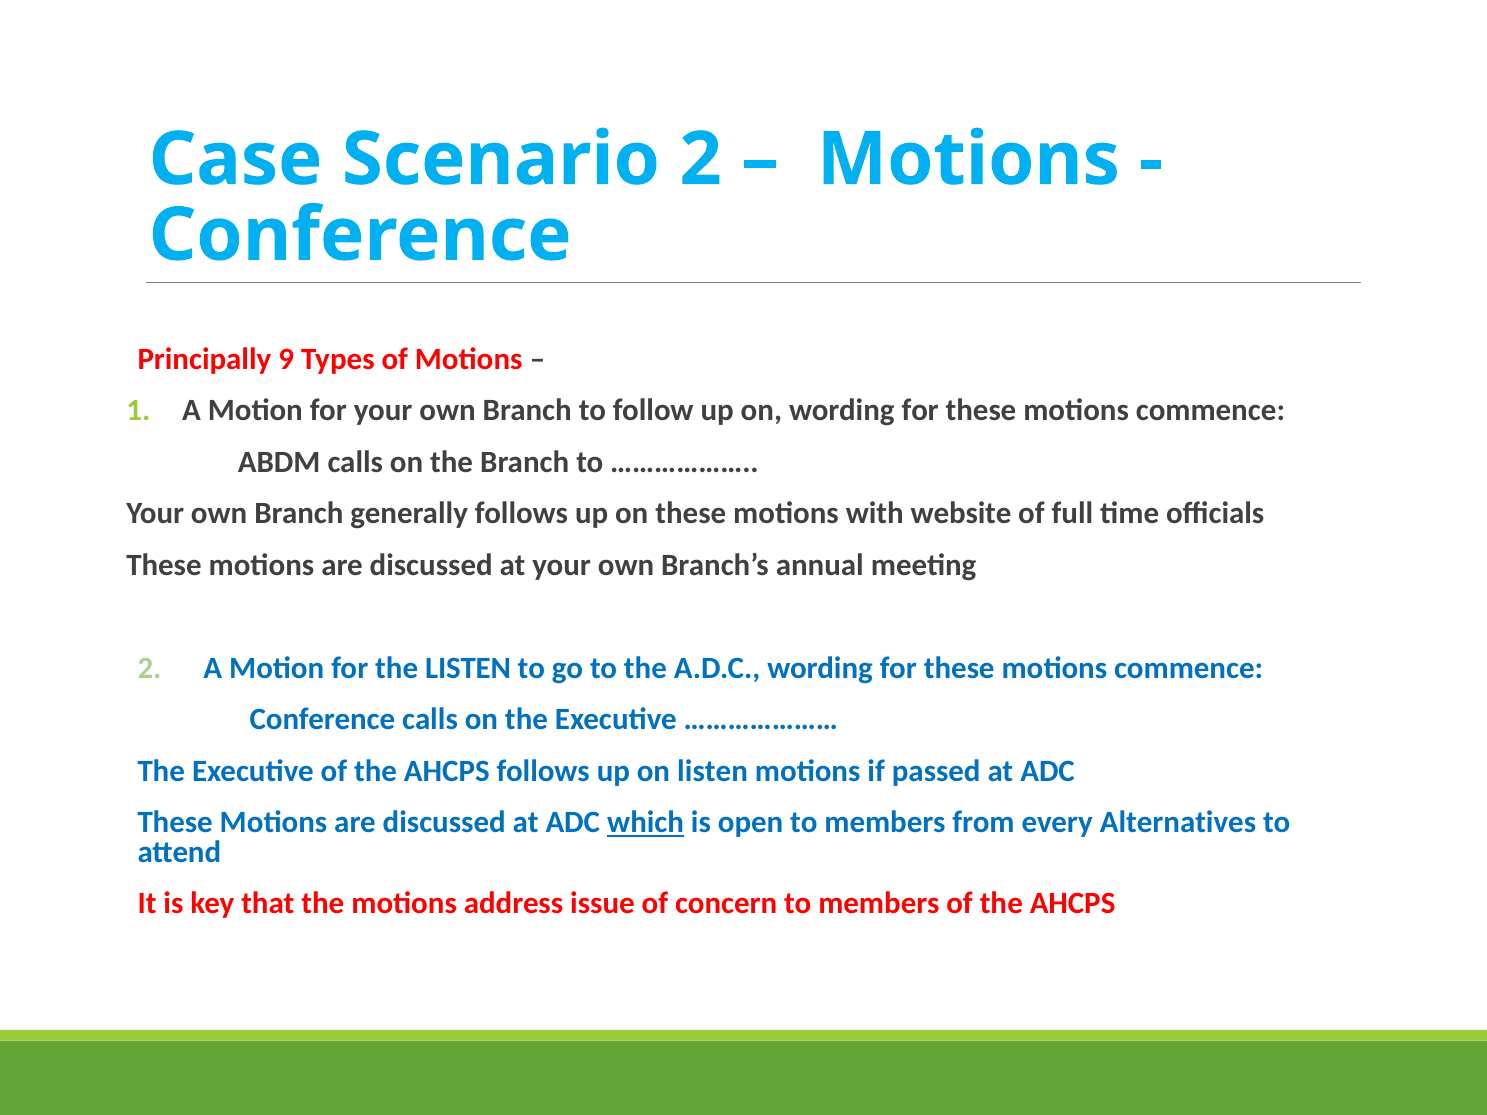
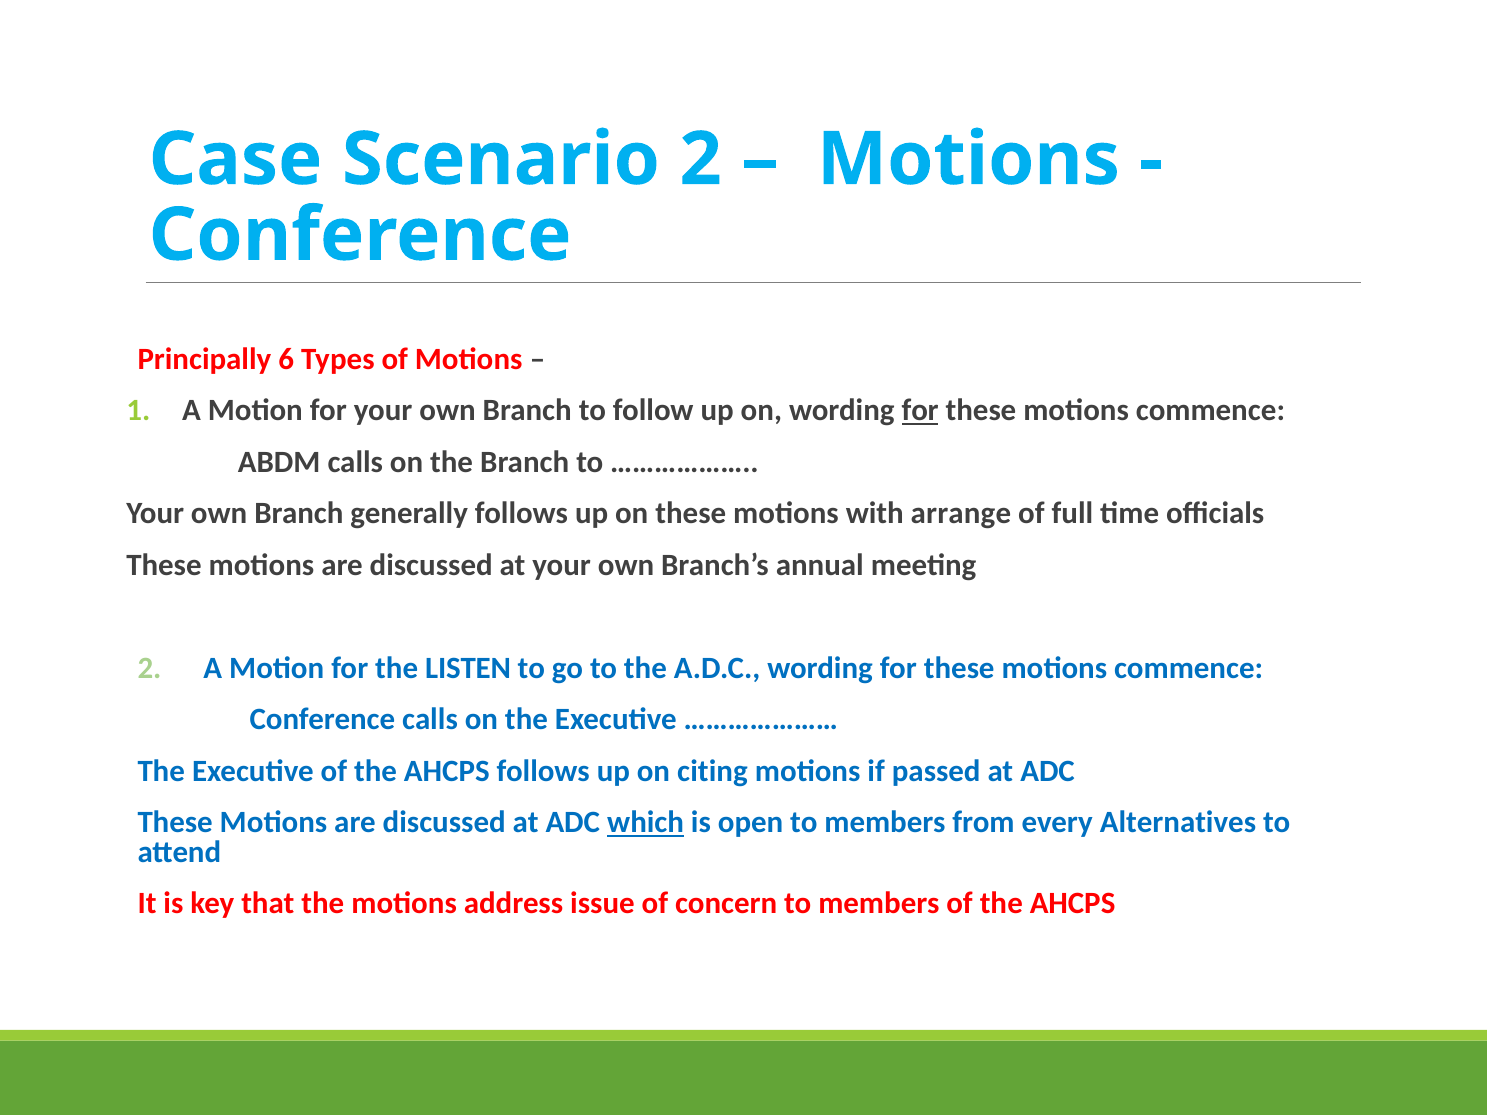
9: 9 -> 6
for at (920, 411) underline: none -> present
website: website -> arrange
on listen: listen -> citing
